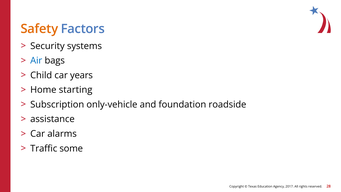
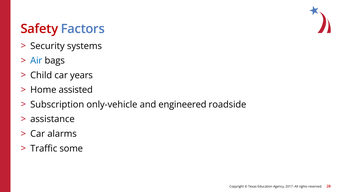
Safety colour: orange -> red
starting: starting -> assisted
foundation: foundation -> engineered
